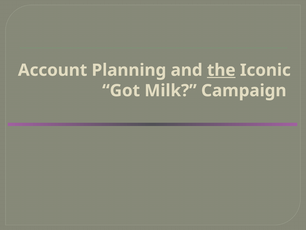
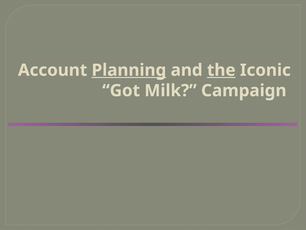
Planning underline: none -> present
